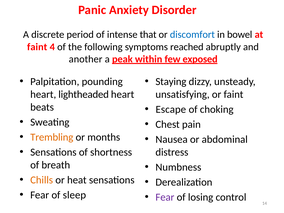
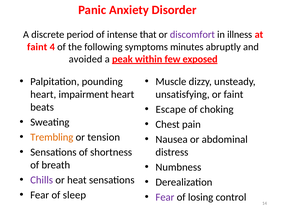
discomfort colour: blue -> purple
bowel: bowel -> illness
reached: reached -> minutes
another: another -> avoided
Staying: Staying -> Muscle
lightheaded: lightheaded -> impairment
months: months -> tension
Chills colour: orange -> purple
